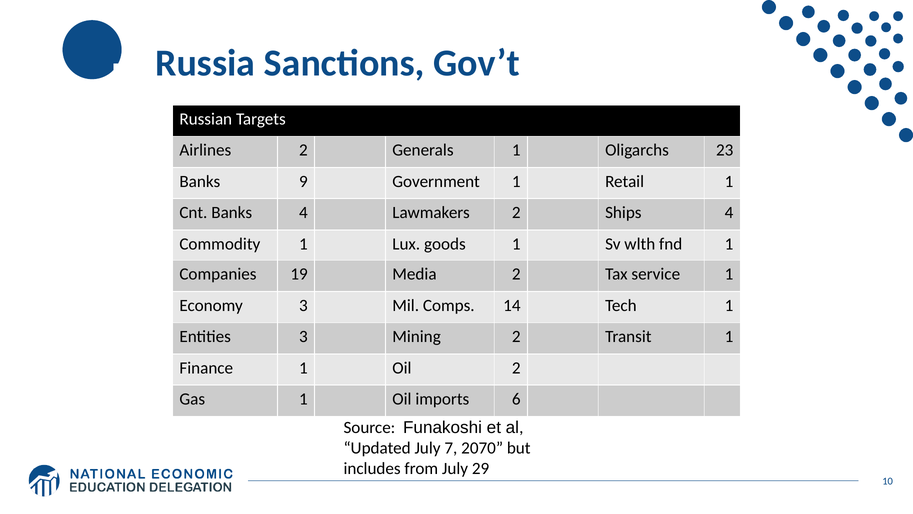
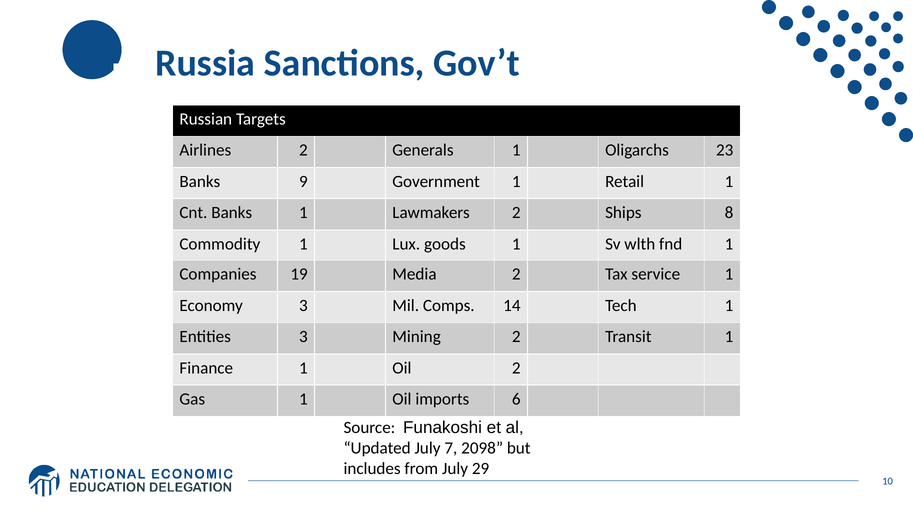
Banks 4: 4 -> 1
Ships 4: 4 -> 8
2070: 2070 -> 2098
